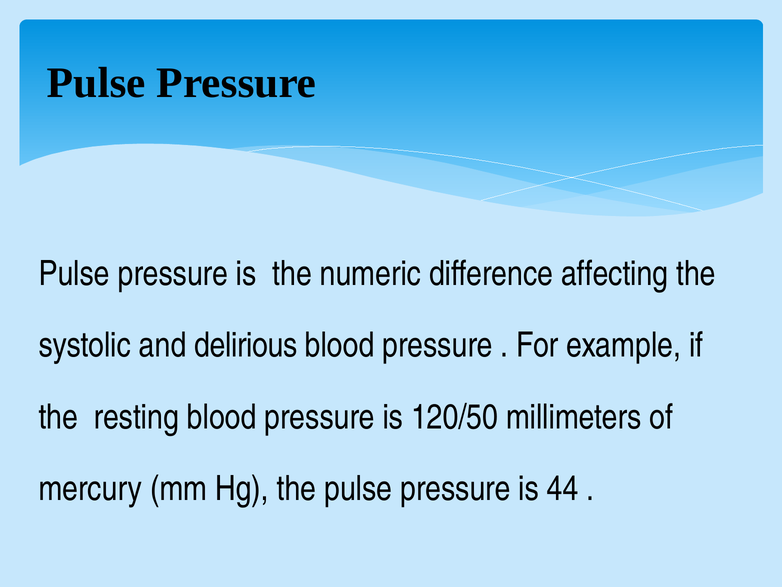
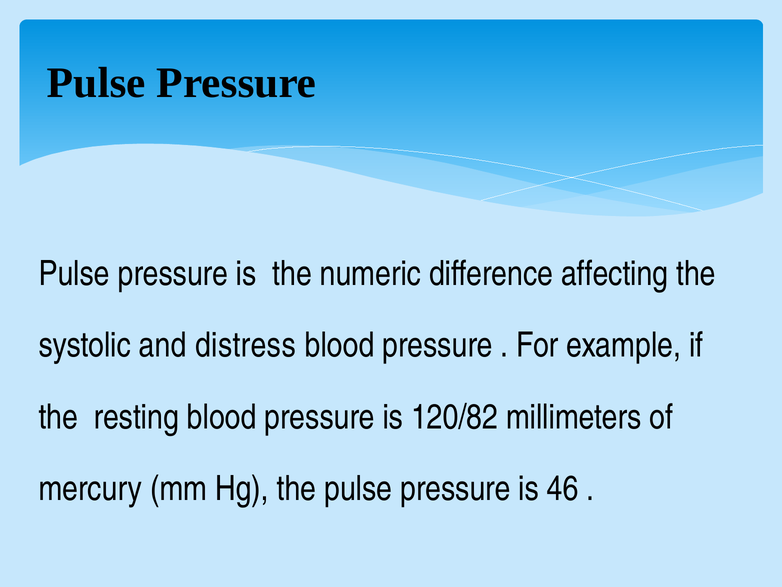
delirious: delirious -> distress
120/50: 120/50 -> 120/82
44: 44 -> 46
